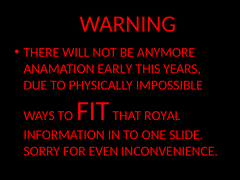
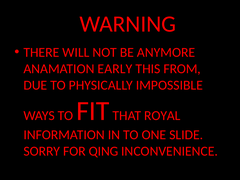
YEARS: YEARS -> FROM
EVEN: EVEN -> QING
